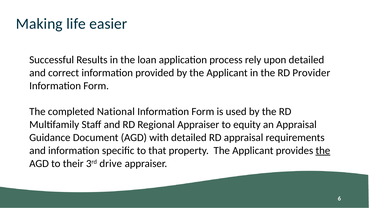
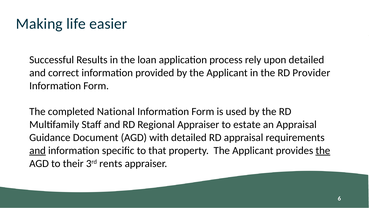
equity: equity -> estate
and at (38, 150) underline: none -> present
drive: drive -> rents
